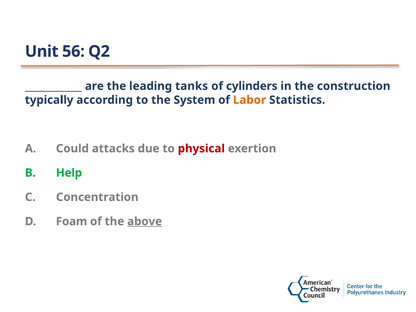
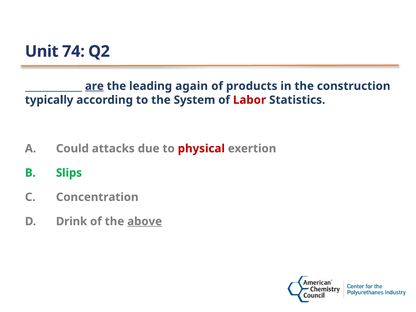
56: 56 -> 74
are underline: none -> present
tanks: tanks -> again
cylinders: cylinders -> products
Labor colour: orange -> red
Help: Help -> Slips
Foam: Foam -> Drink
